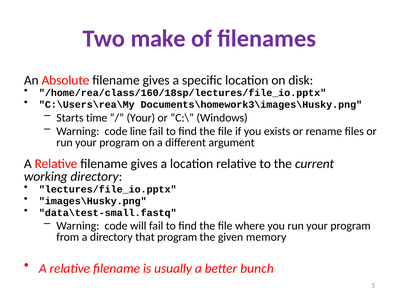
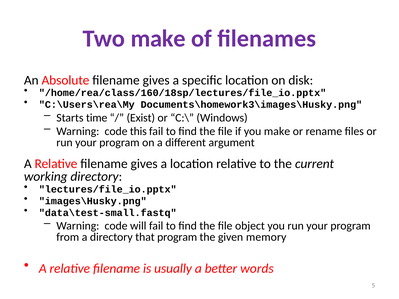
Your at (141, 118): Your -> Exist
line: line -> this
you exists: exists -> make
where: where -> object
bunch: bunch -> words
